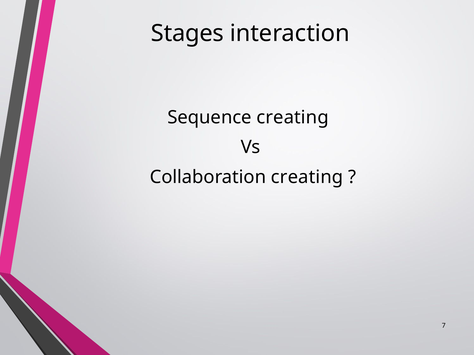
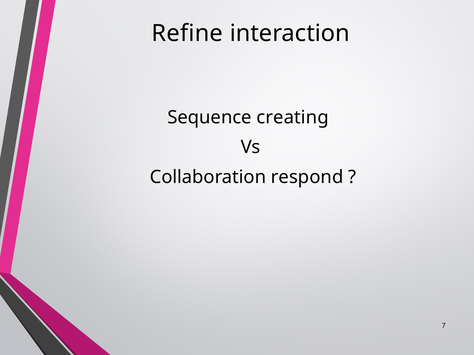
Stages: Stages -> Refine
Collaboration creating: creating -> respond
